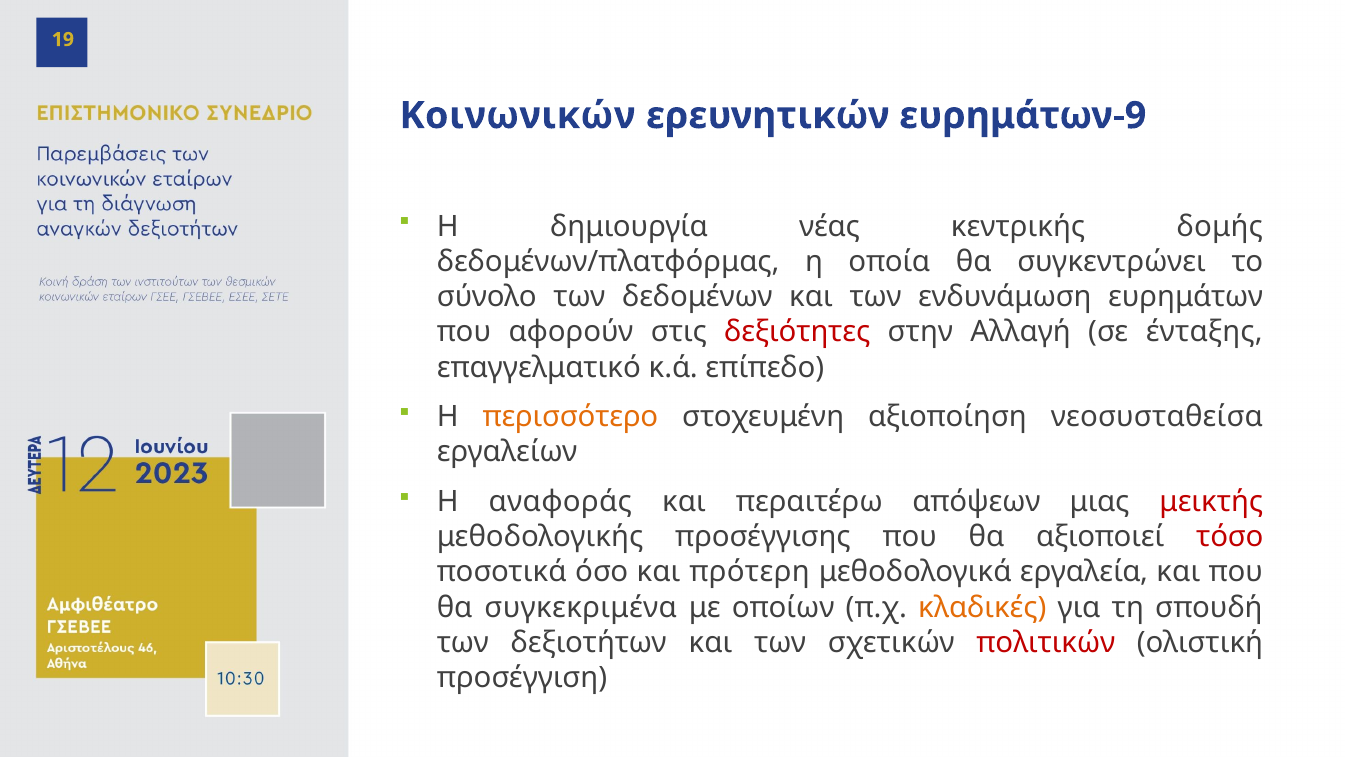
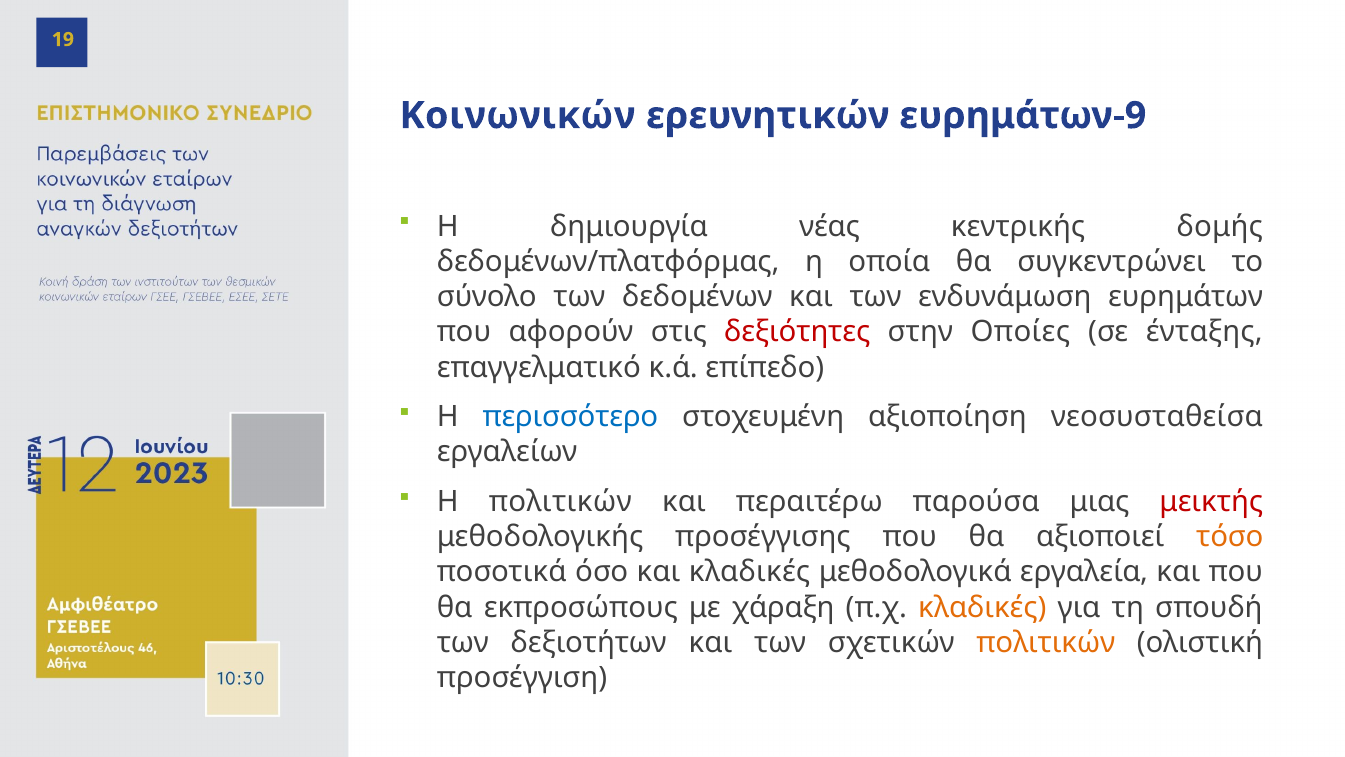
Αλλαγή: Αλλαγή -> Οποίες
περισσότερο colour: orange -> blue
Η αναφοράς: αναφοράς -> πολιτικών
απόψεων: απόψεων -> παρούσα
τόσο colour: red -> orange
και πρότερη: πρότερη -> κλαδικές
συγκεκριμένα: συγκεκριμένα -> εκπροσώπους
οποίων: οποίων -> χάραξη
πολιτικών at (1046, 643) colour: red -> orange
